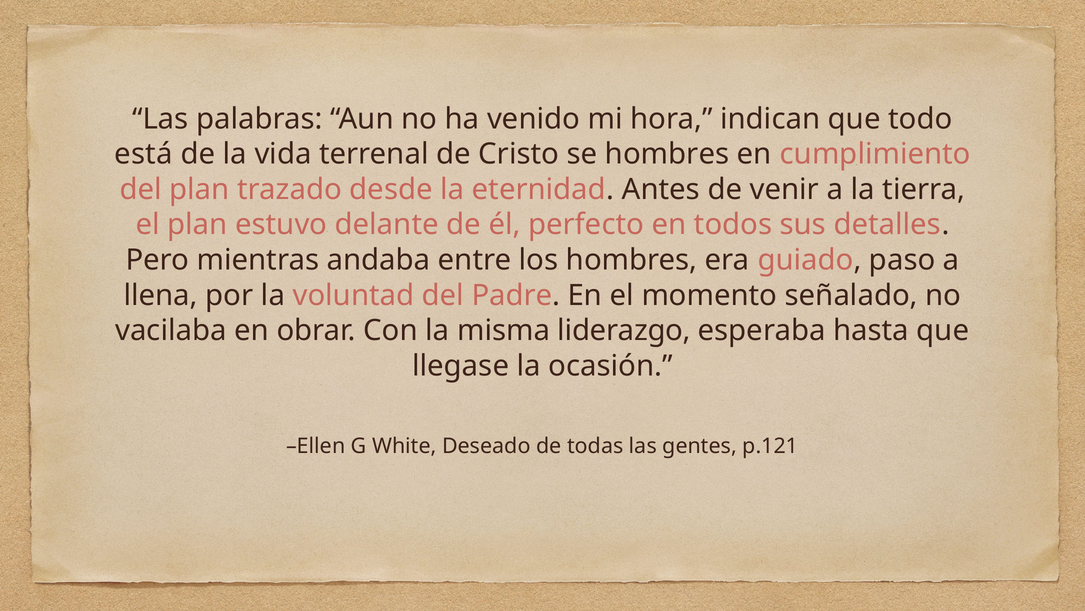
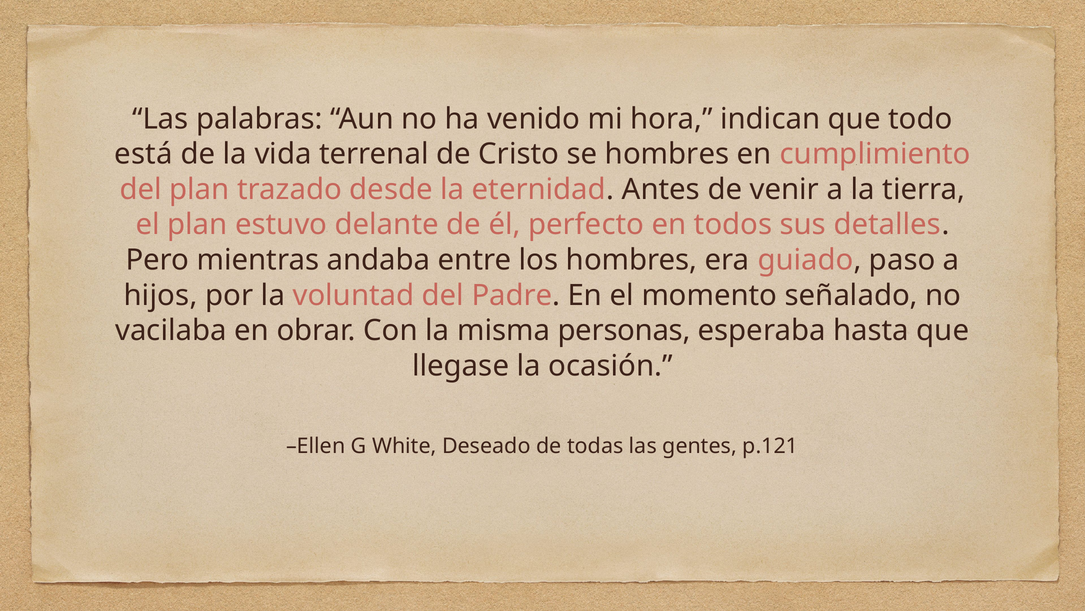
llena: llena -> hijos
liderazgo: liderazgo -> personas
